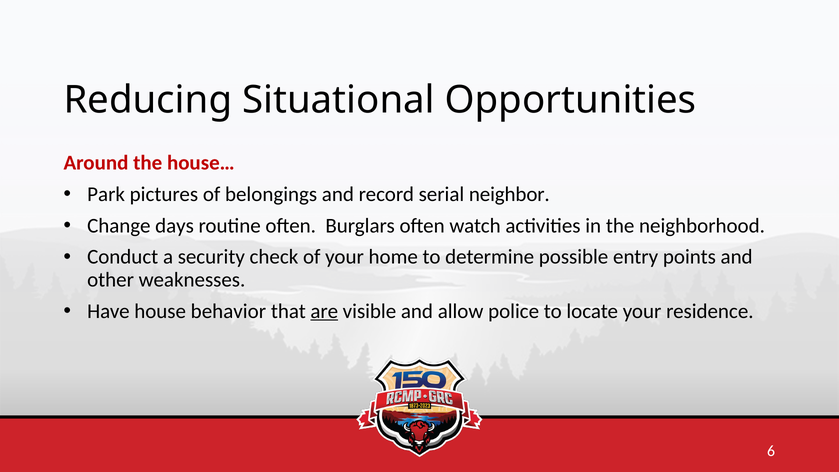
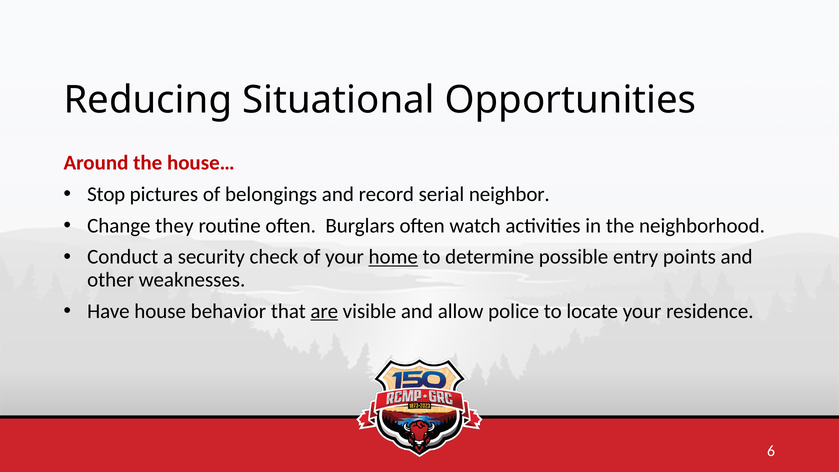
Park: Park -> Stop
days: days -> they
home underline: none -> present
